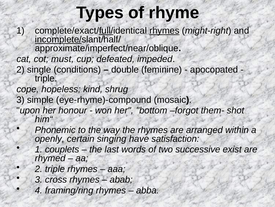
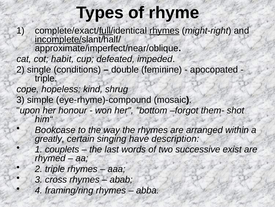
must: must -> habit
Phonemic: Phonemic -> Bookcase
openly: openly -> greatly
satisfaction: satisfaction -> description
